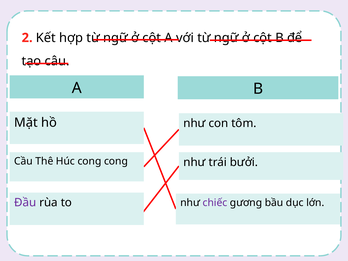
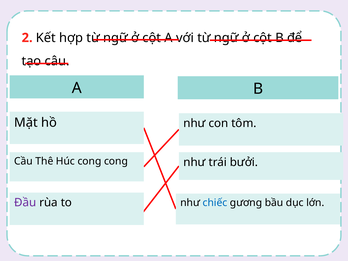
chiếc colour: purple -> blue
